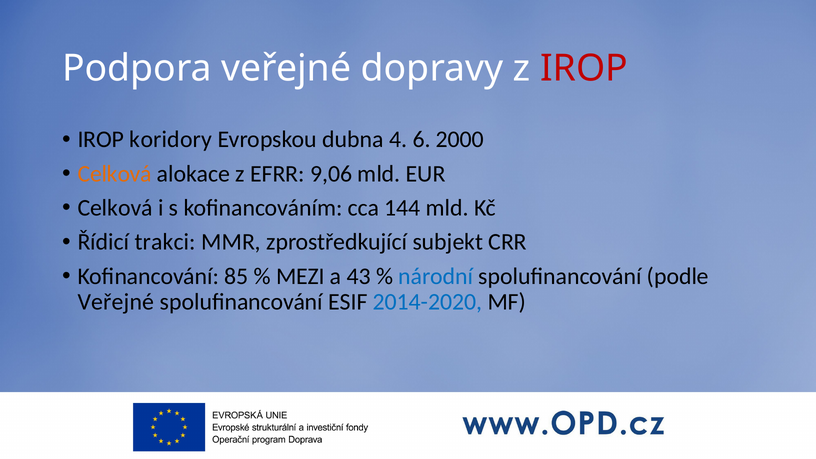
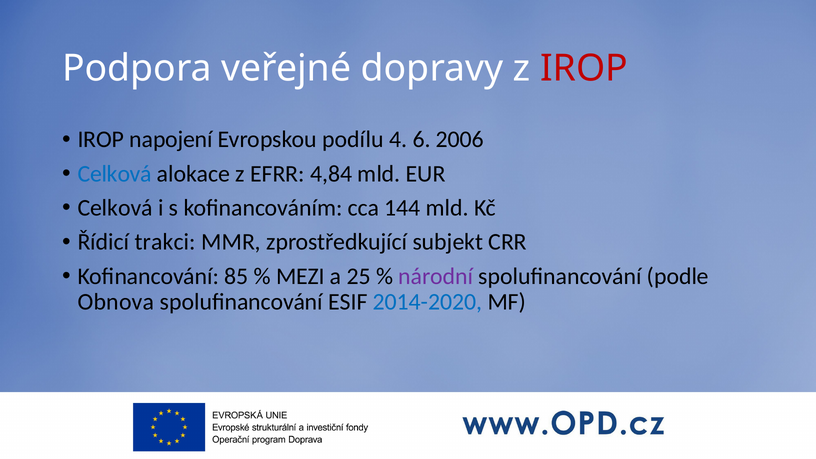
koridory: koridory -> napojení
dubna: dubna -> podílu
2000: 2000 -> 2006
Celková at (115, 174) colour: orange -> blue
9,06: 9,06 -> 4,84
43: 43 -> 25
národní colour: blue -> purple
Veřejné at (116, 302): Veřejné -> Obnova
